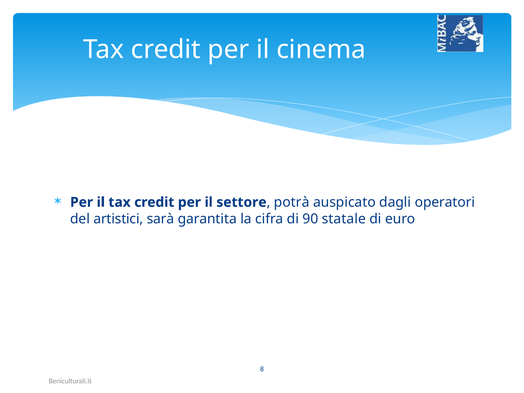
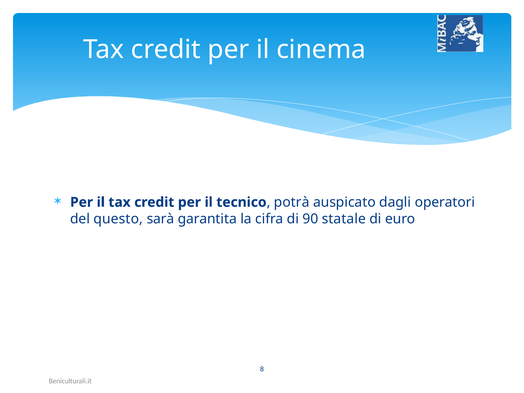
settore: settore -> tecnico
artistici: artistici -> questo
